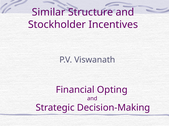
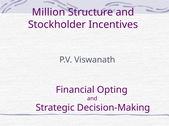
Similar: Similar -> Million
